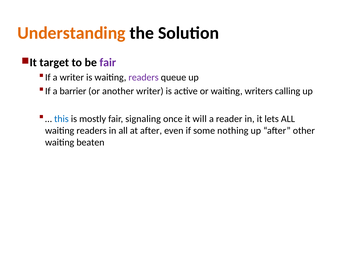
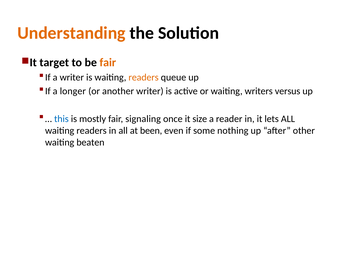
fair at (108, 62) colour: purple -> orange
readers at (144, 77) colour: purple -> orange
barrier: barrier -> longer
calling: calling -> versus
will: will -> size
at after: after -> been
